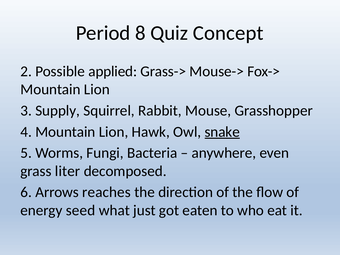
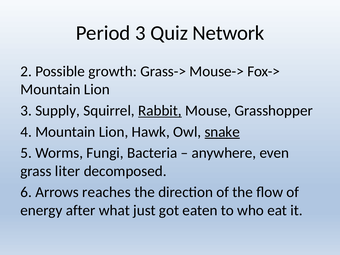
Period 8: 8 -> 3
Concept: Concept -> Network
applied: applied -> growth
Rabbit underline: none -> present
seed: seed -> after
